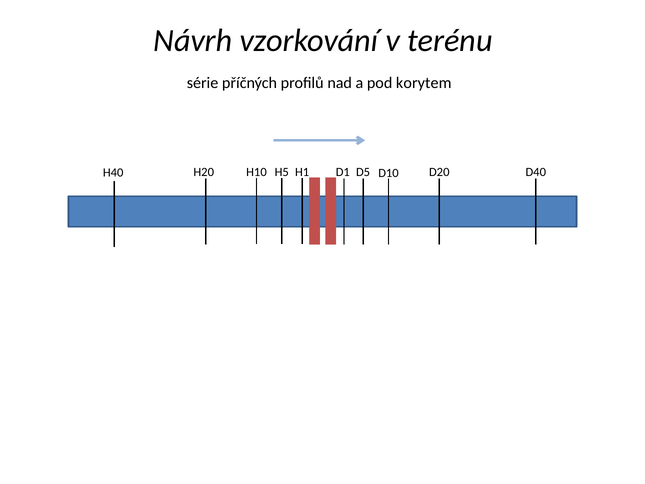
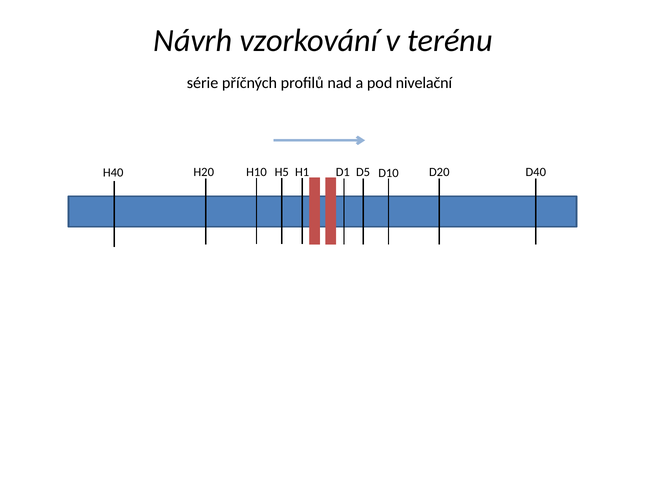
korytem: korytem -> nivelační
